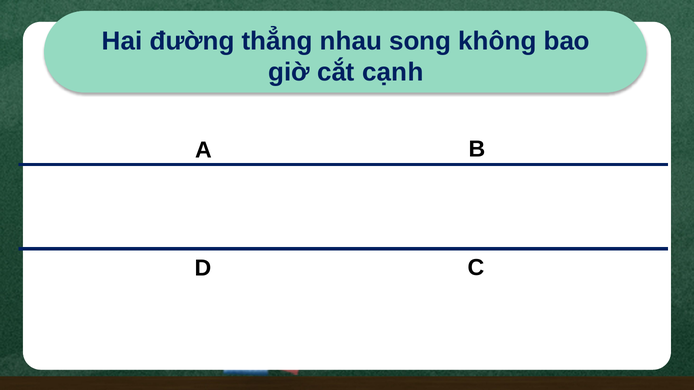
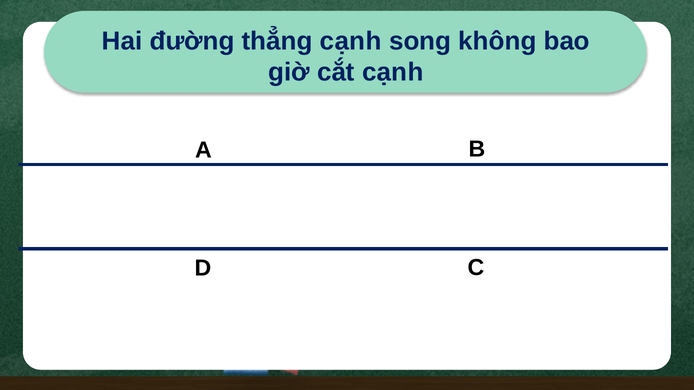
thẳng nhau: nhau -> cạnh
